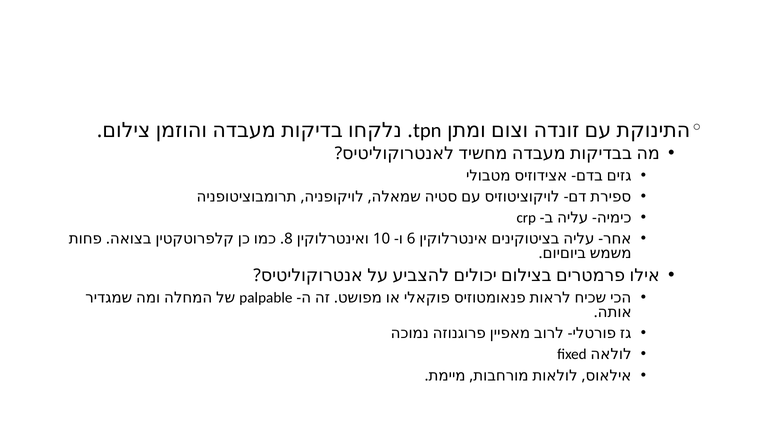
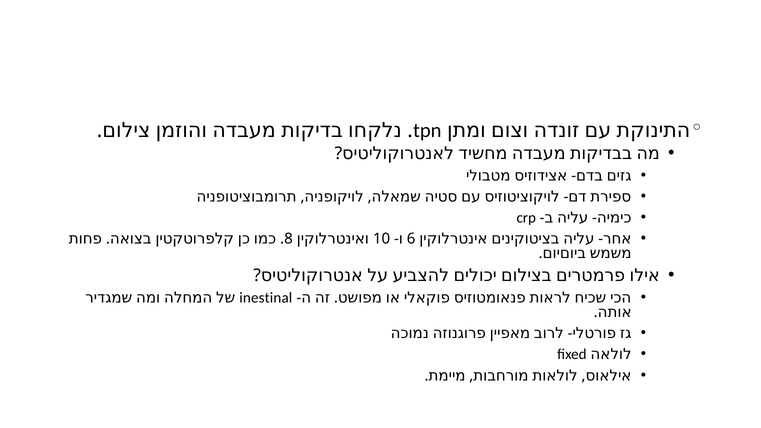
palpable: palpable -> inestinal
